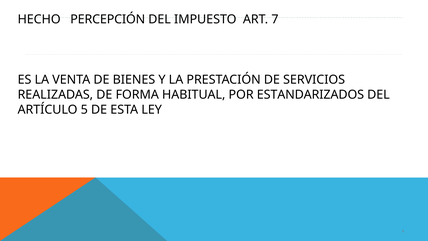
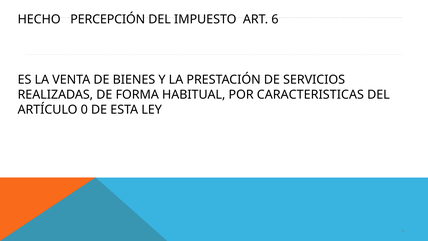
7: 7 -> 6
ESTANDARIZADOS: ESTANDARIZADOS -> CARACTERISTICAS
5: 5 -> 0
